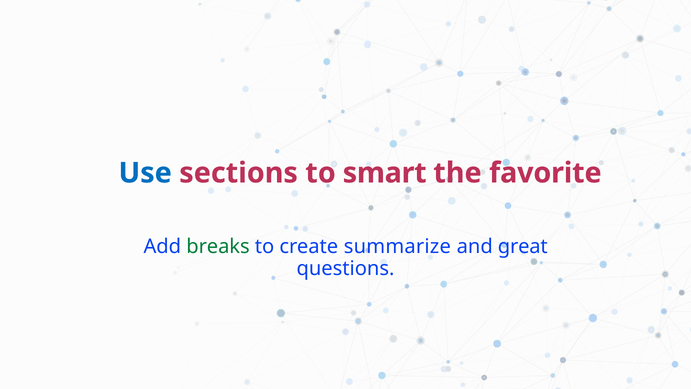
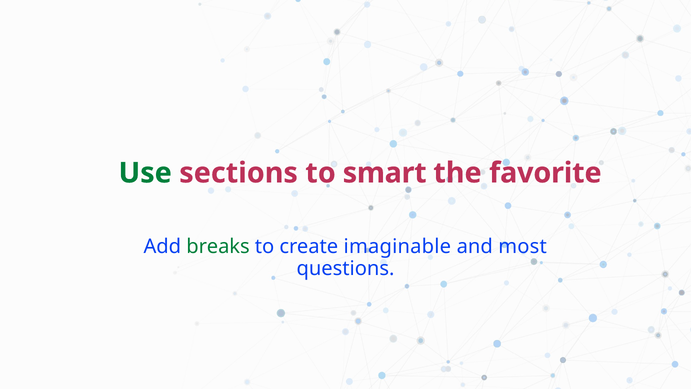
Use colour: blue -> green
summarize: summarize -> imaginable
great: great -> most
